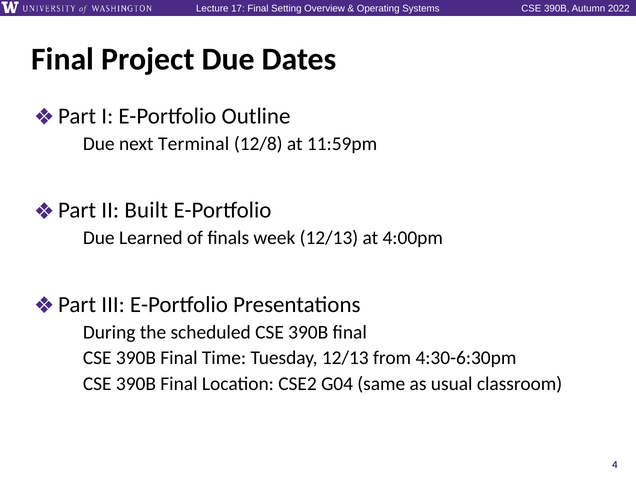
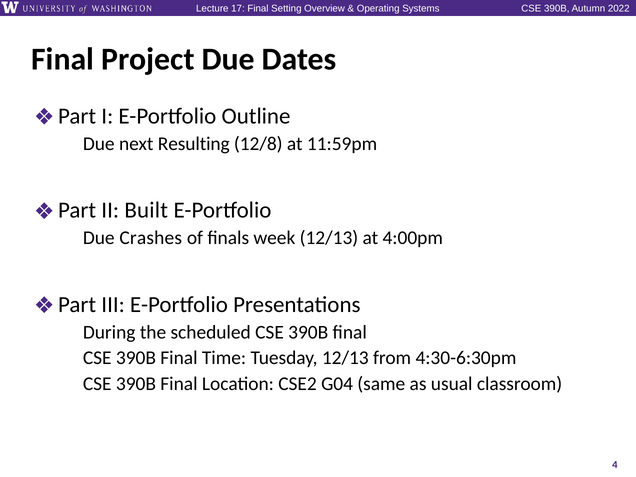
Terminal: Terminal -> Resulting
Learned: Learned -> Crashes
